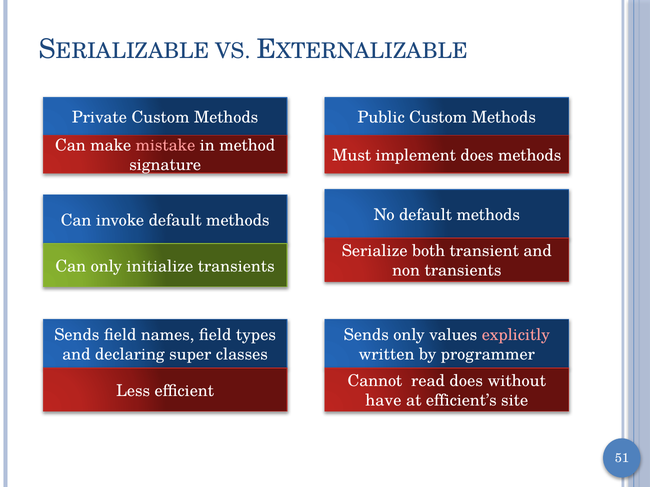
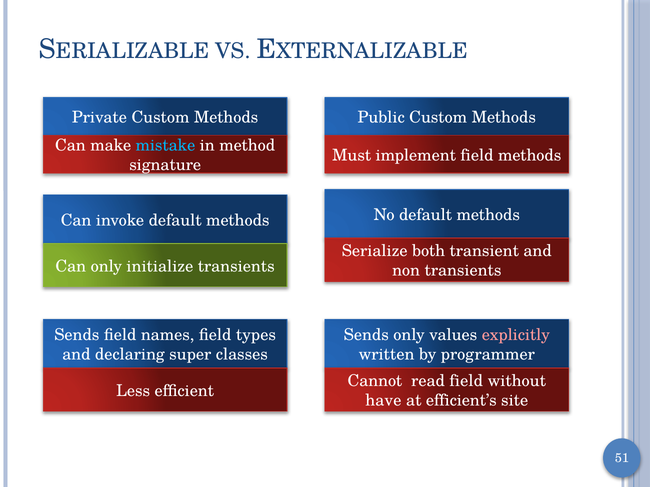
mistake colour: pink -> light blue
does at (477, 155): does -> field
read does: does -> field
